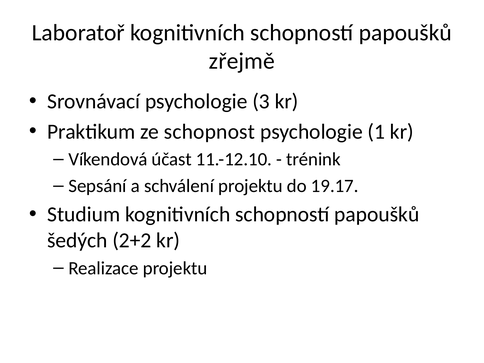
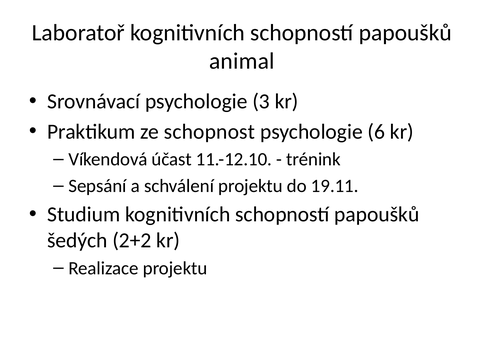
zřejmě: zřejmě -> animal
1: 1 -> 6
19.17: 19.17 -> 19.11
